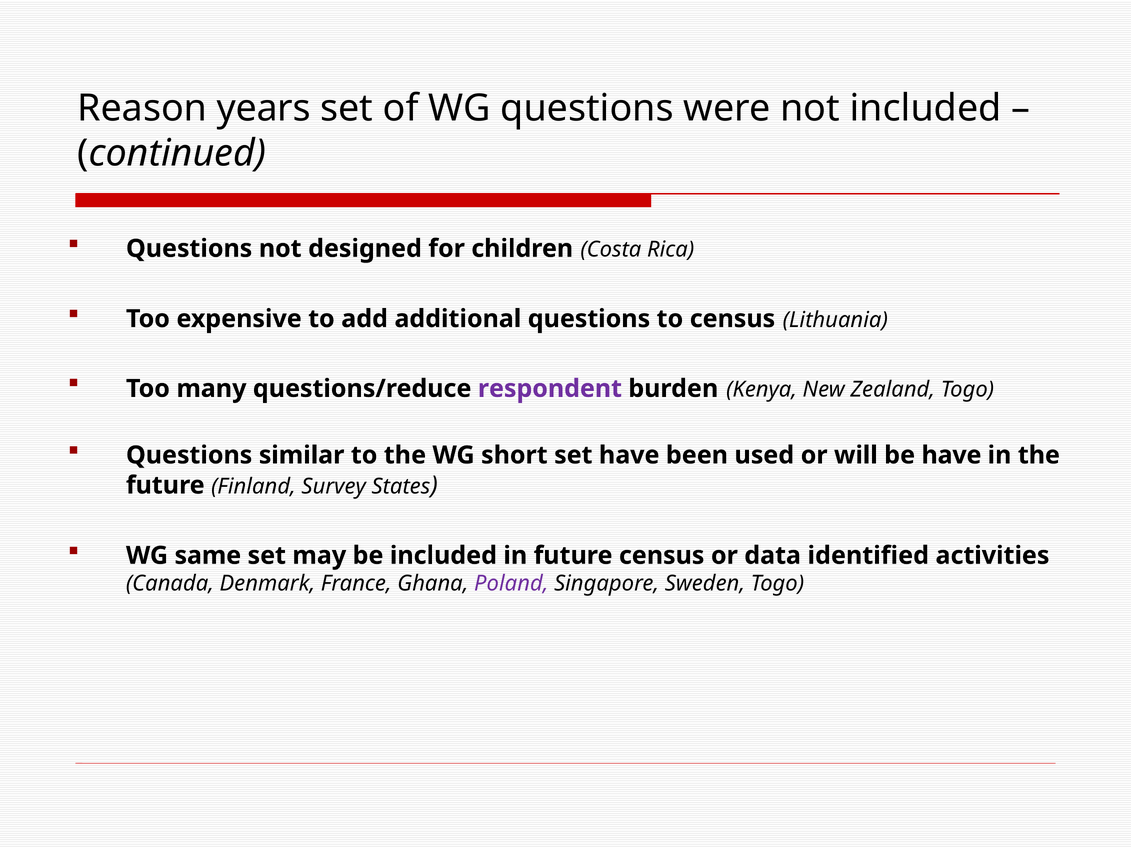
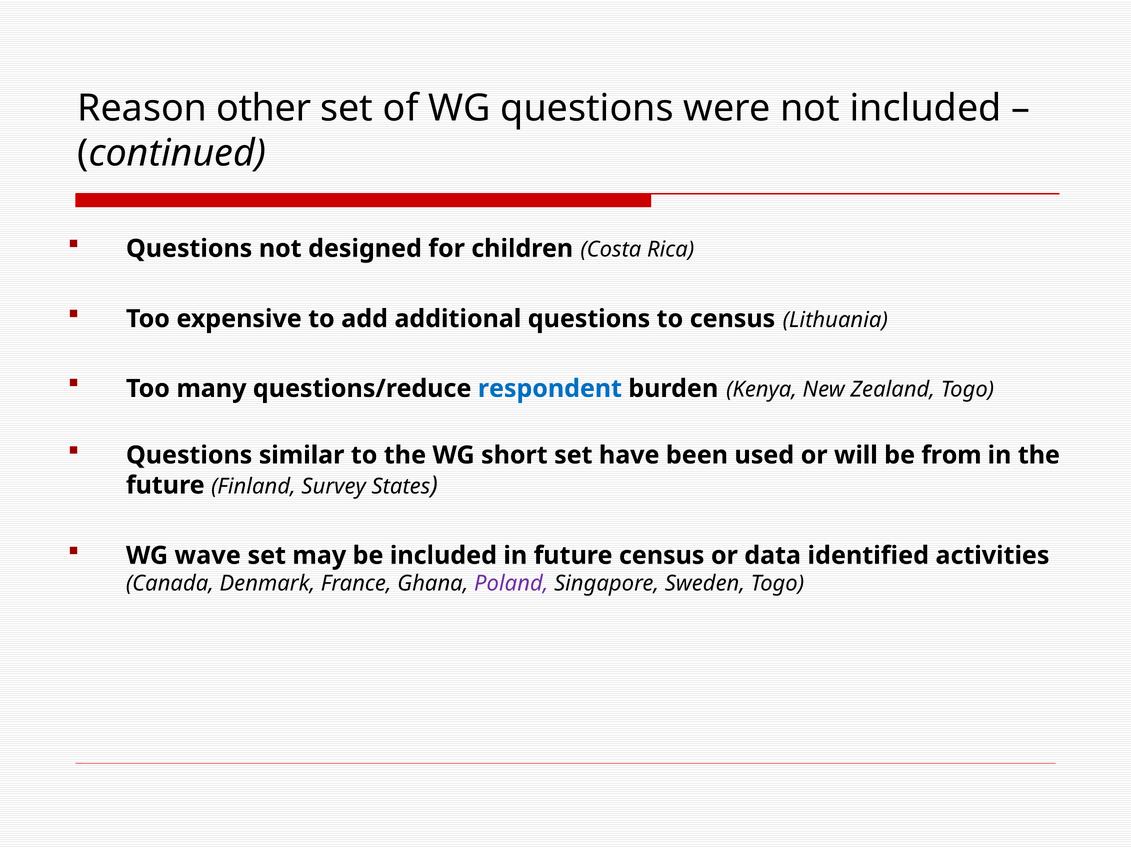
years: years -> other
respondent colour: purple -> blue
be have: have -> from
same: same -> wave
